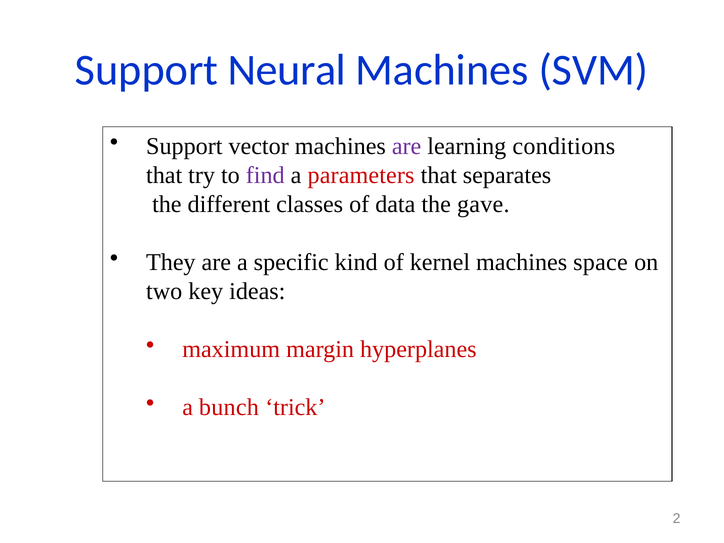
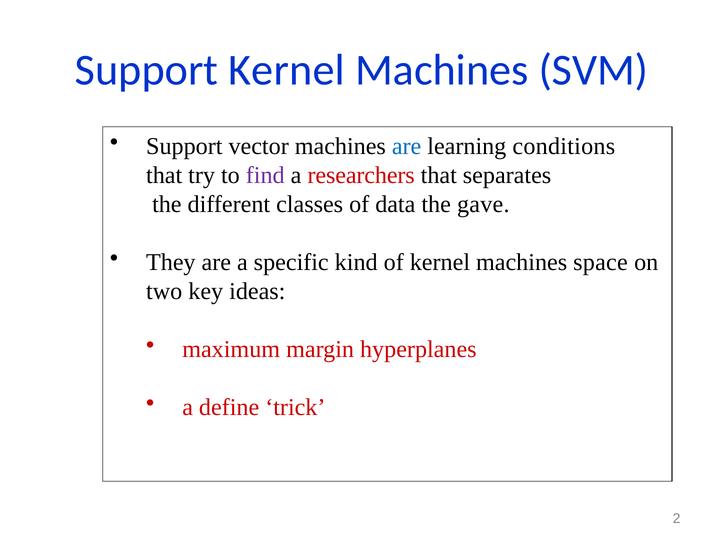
Support Neural: Neural -> Kernel
are at (407, 146) colour: purple -> blue
parameters: parameters -> researchers
bunch: bunch -> define
